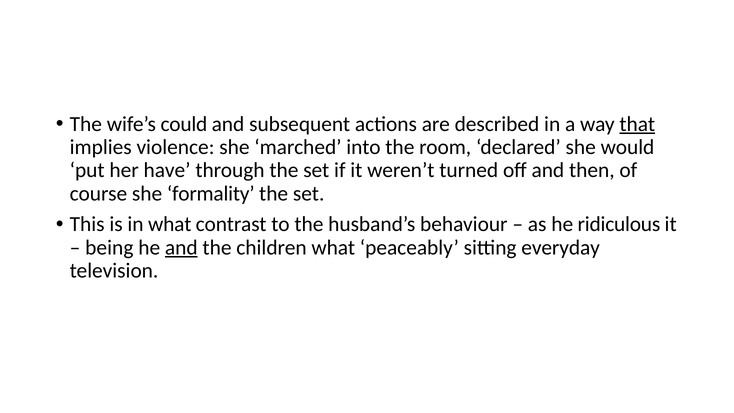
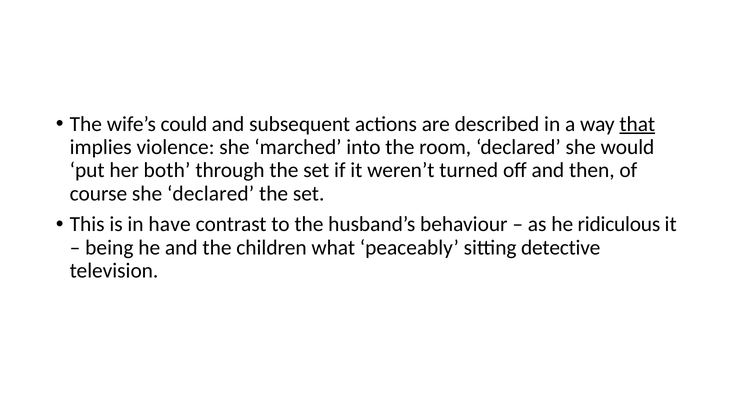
have: have -> both
she formality: formality -> declared
in what: what -> have
and at (181, 247) underline: present -> none
everyday: everyday -> detective
